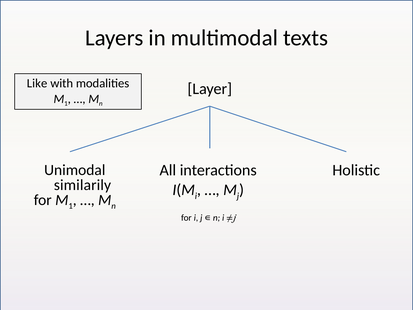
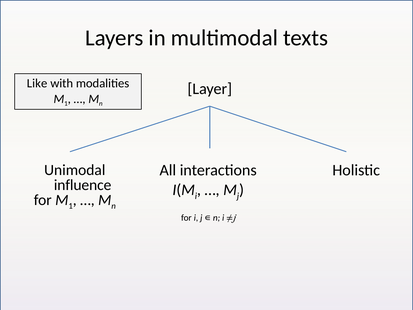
similarily: similarily -> influence
